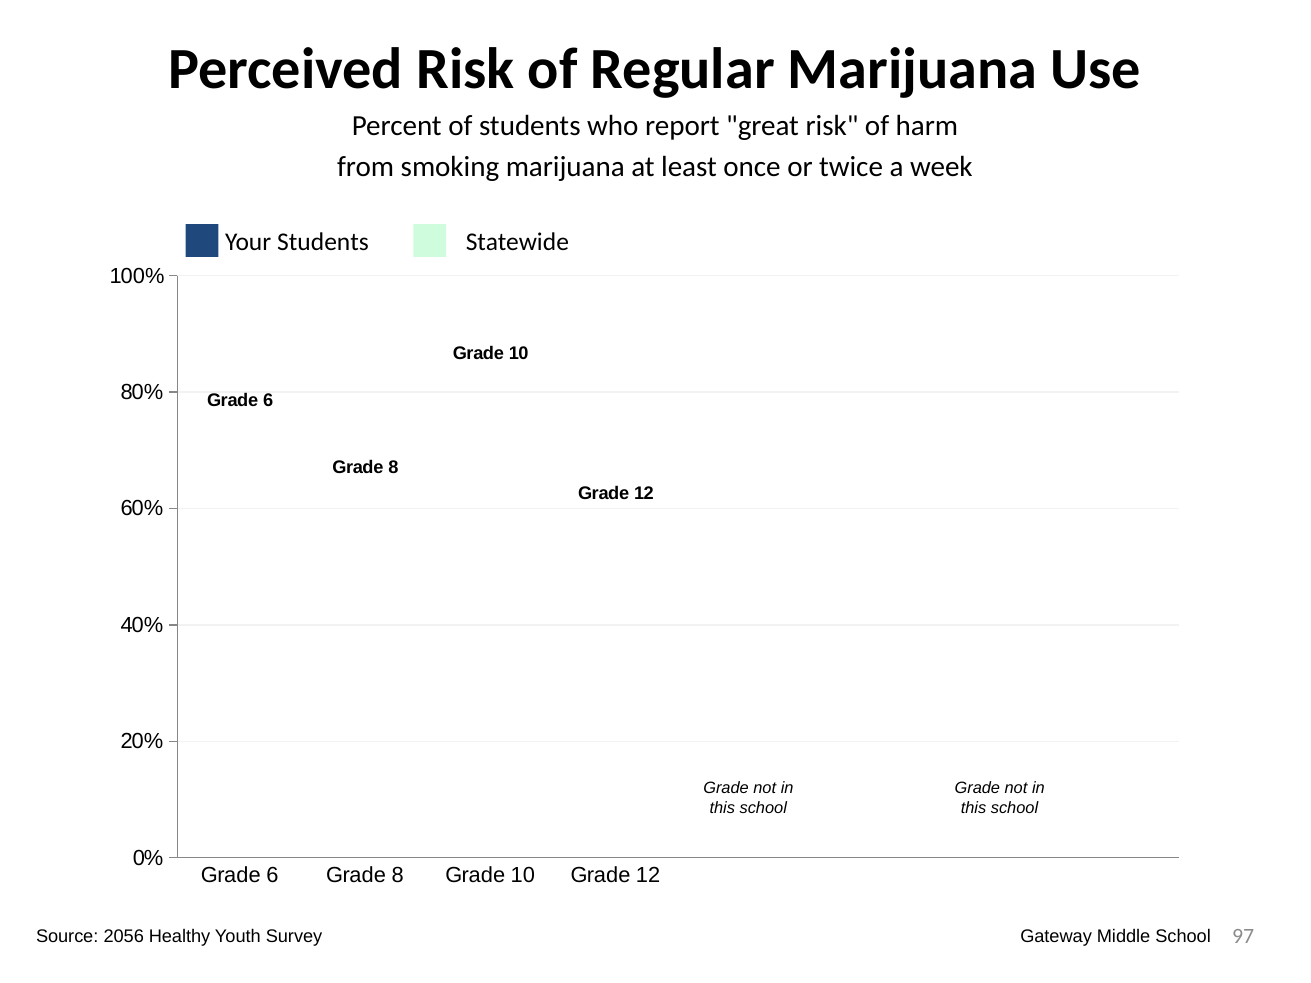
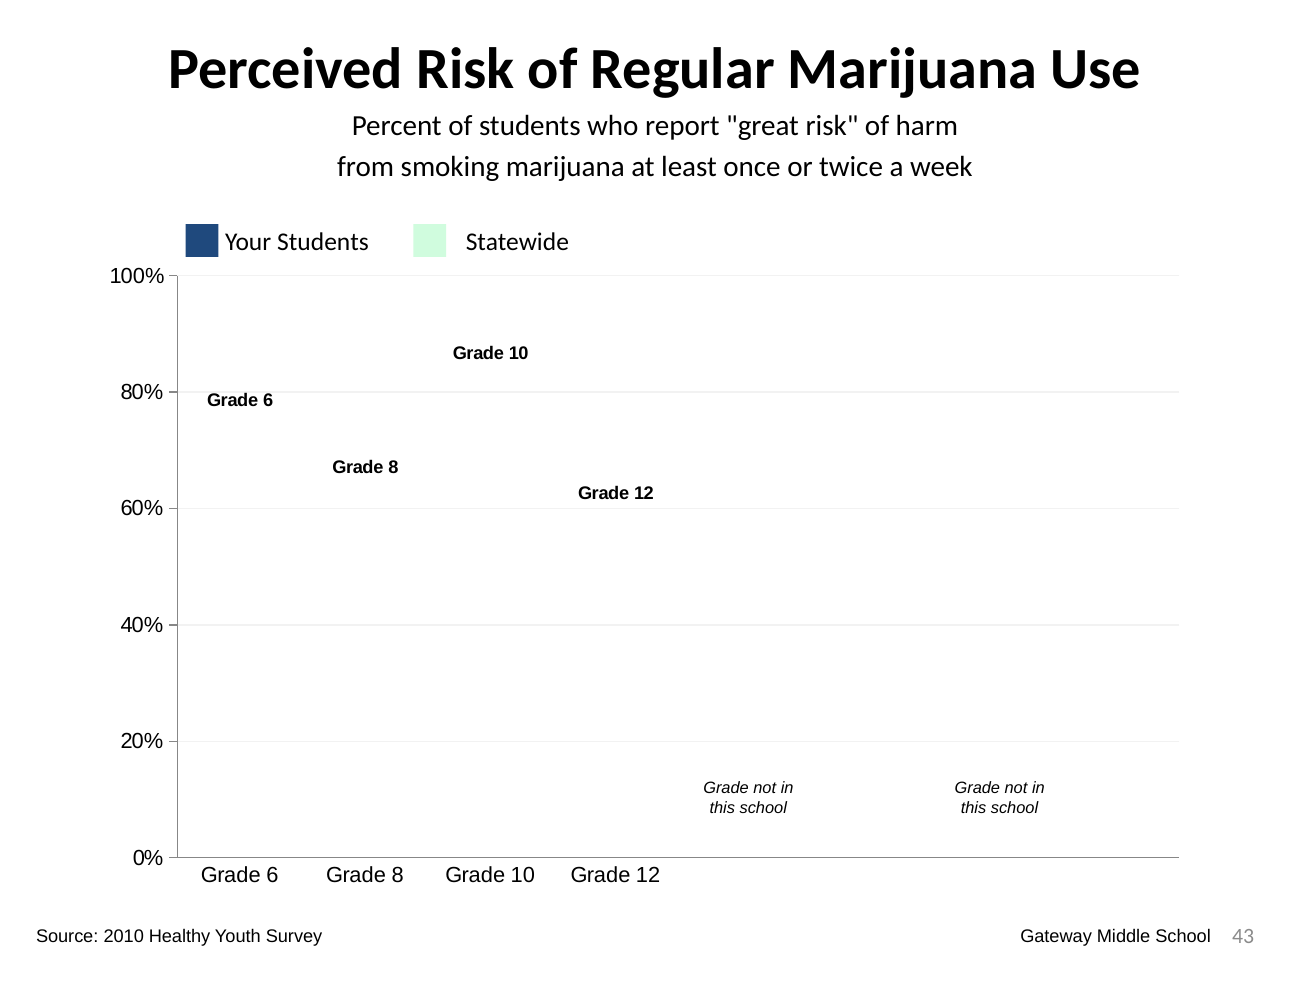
2056: 2056 -> 2010
97: 97 -> 43
